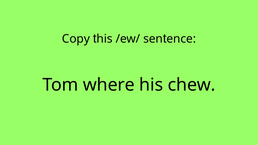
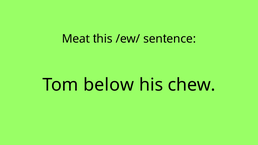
Copy: Copy -> Meat
where: where -> below
